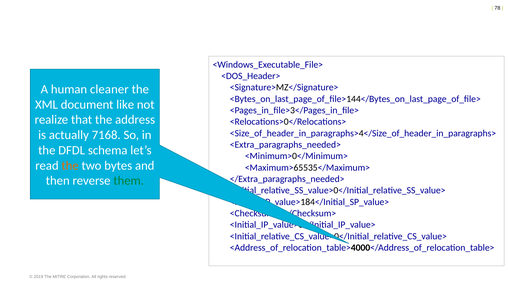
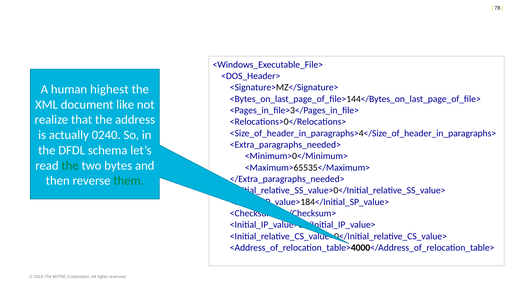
cleaner: cleaner -> highest
7168: 7168 -> 0240
the at (70, 165) colour: orange -> green
